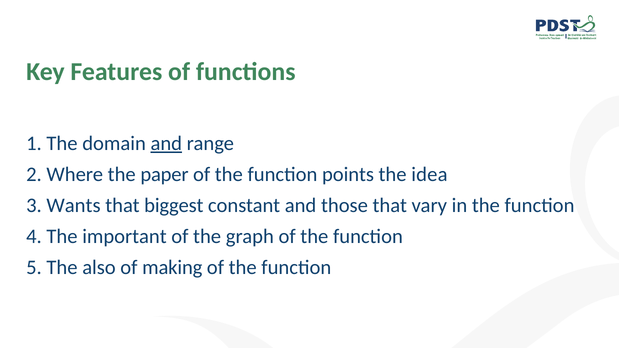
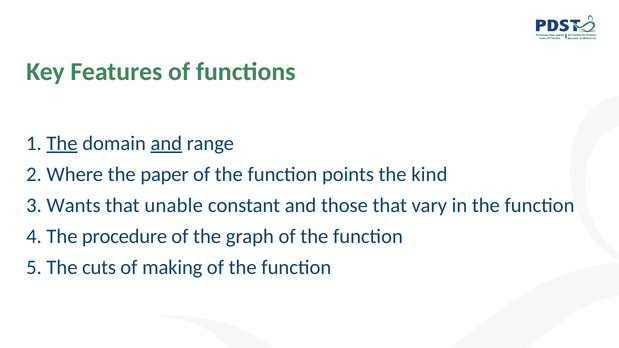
The at (62, 144) underline: none -> present
idea: idea -> kind
biggest: biggest -> unable
important: important -> procedure
also: also -> cuts
